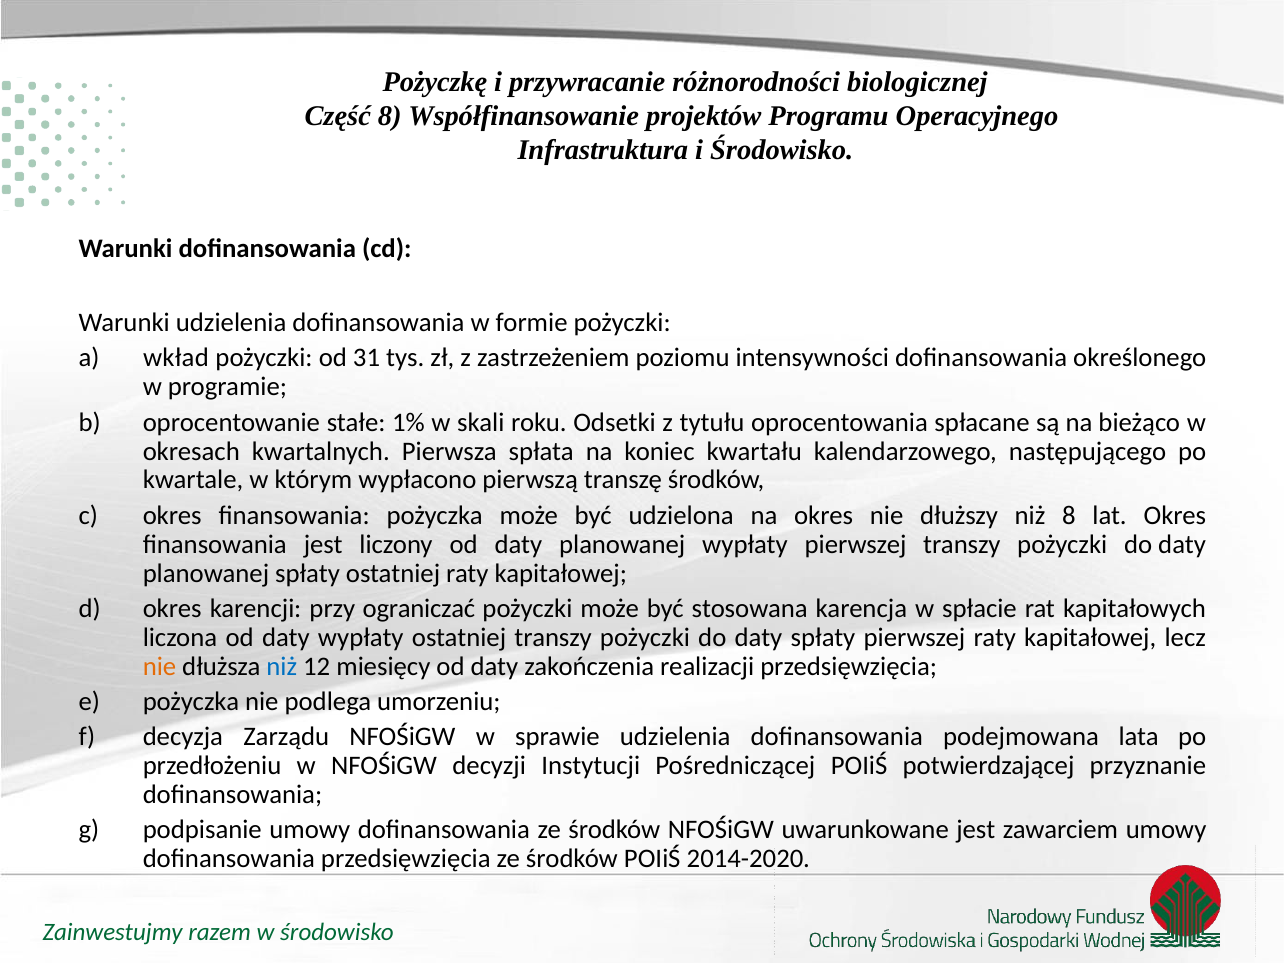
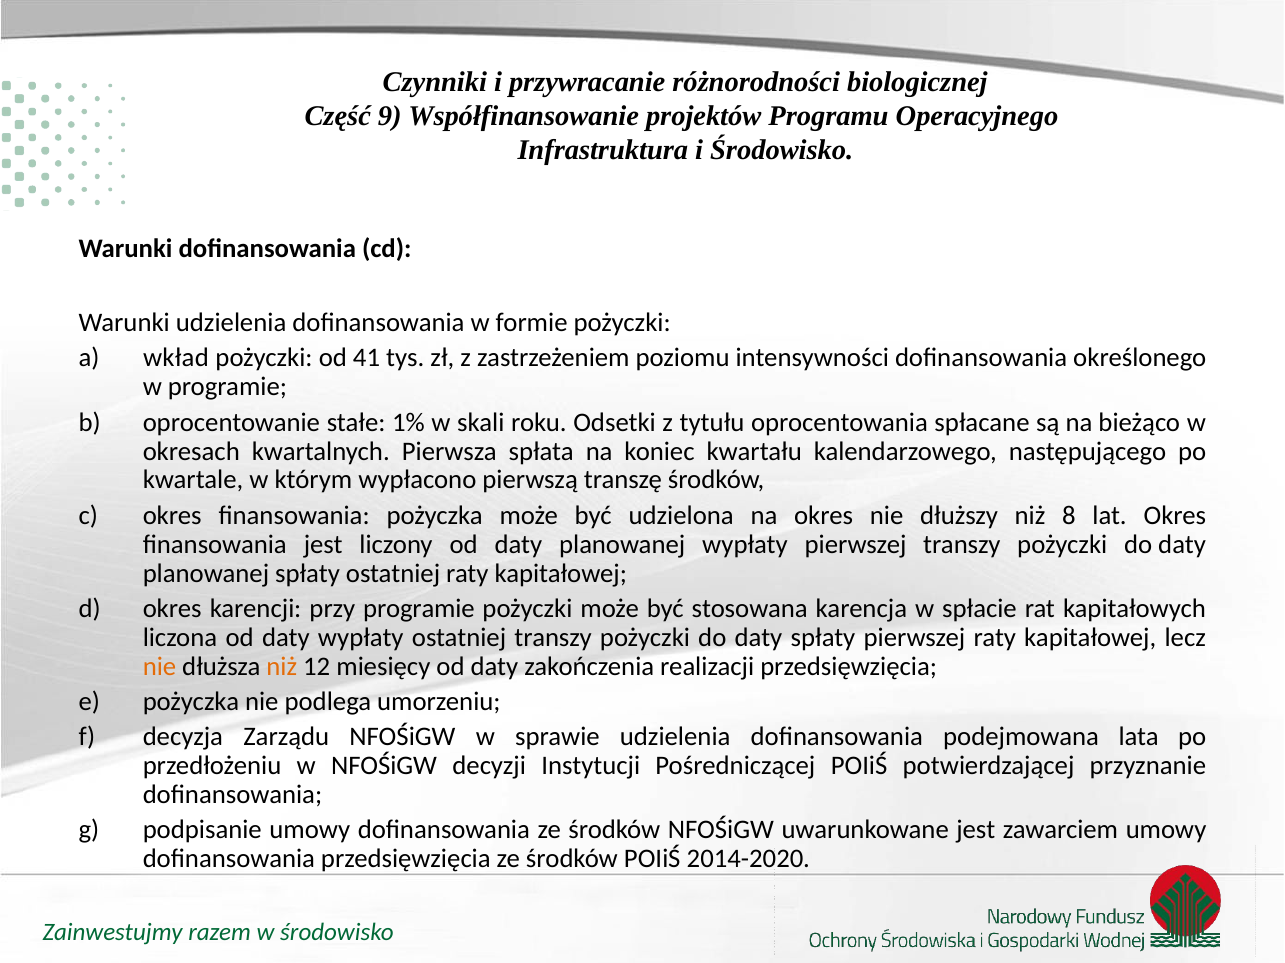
Pożyczkę: Pożyczkę -> Czynniki
Część 8: 8 -> 9
31: 31 -> 41
przy ograniczać: ograniczać -> programie
niż at (282, 667) colour: blue -> orange
